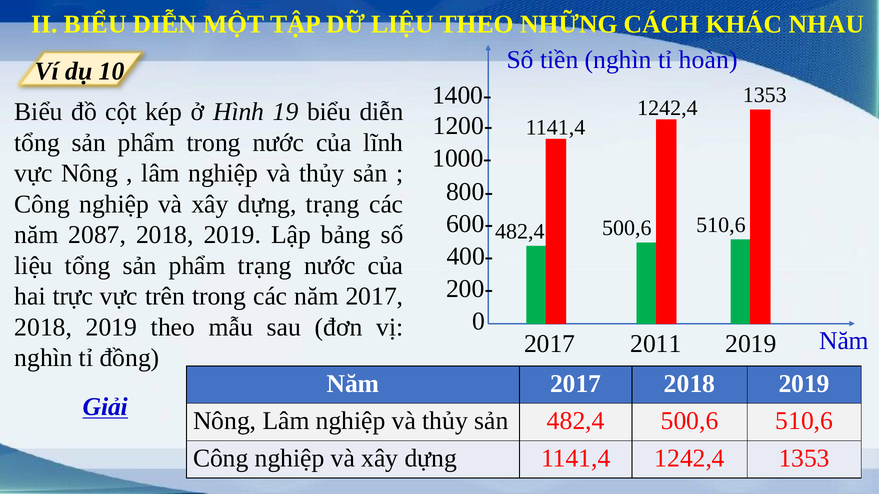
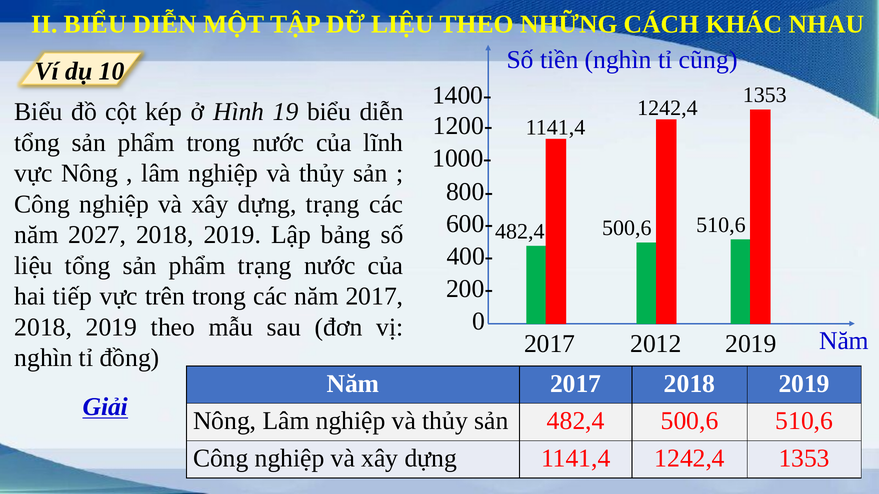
hoàn: hoàn -> cũng
2087: 2087 -> 2027
trực: trực -> tiếp
2011: 2011 -> 2012
